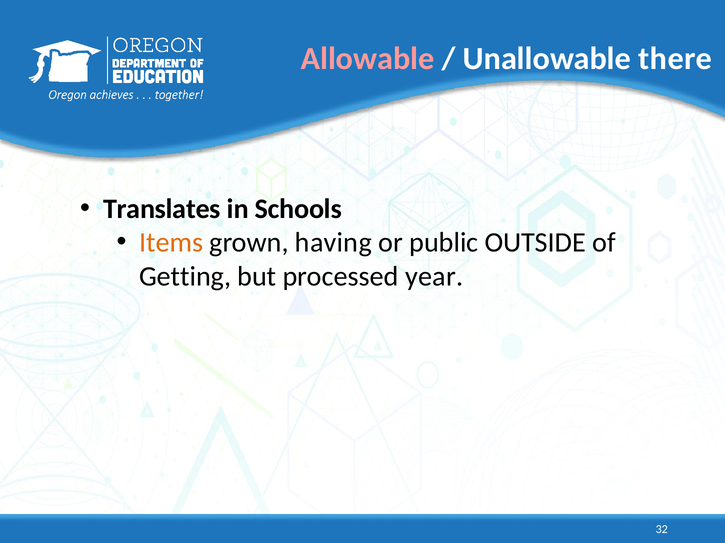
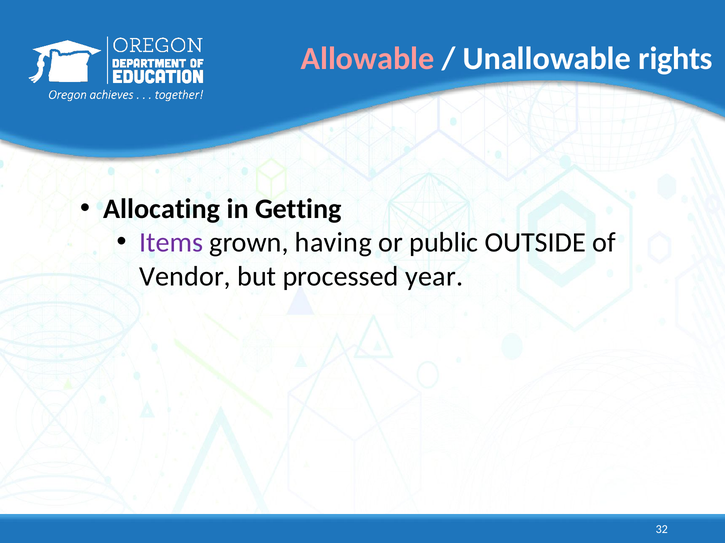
there: there -> rights
Translates: Translates -> Allocating
Schools: Schools -> Getting
Items colour: orange -> purple
Getting: Getting -> Vendor
